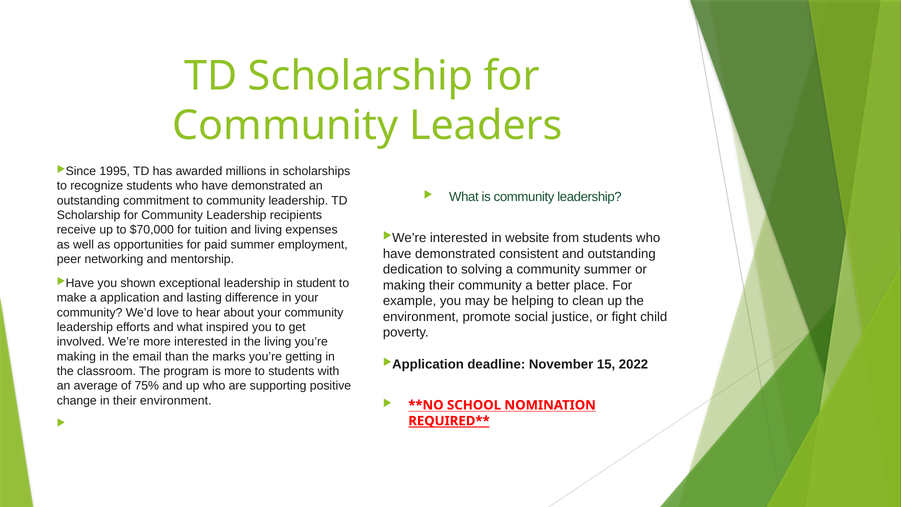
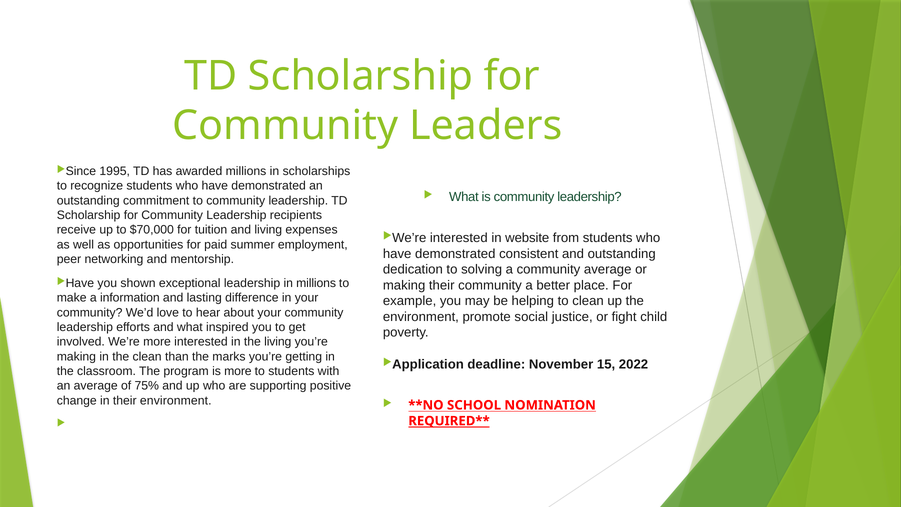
community summer: summer -> average
in student: student -> millions
application: application -> information
the email: email -> clean
